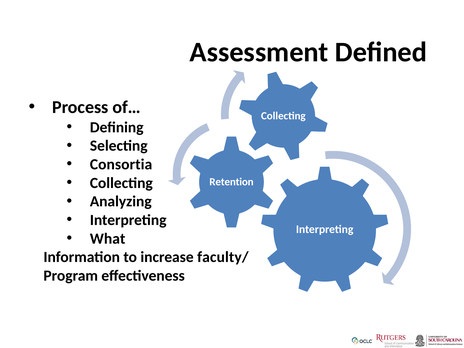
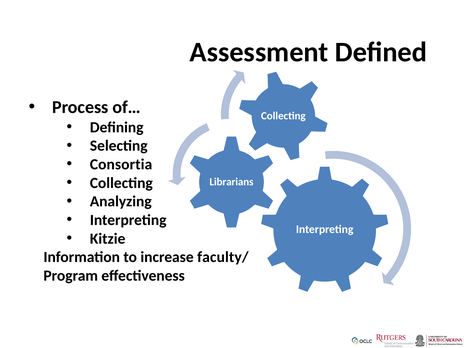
Retention: Retention -> Librarians
What: What -> Kitzie
